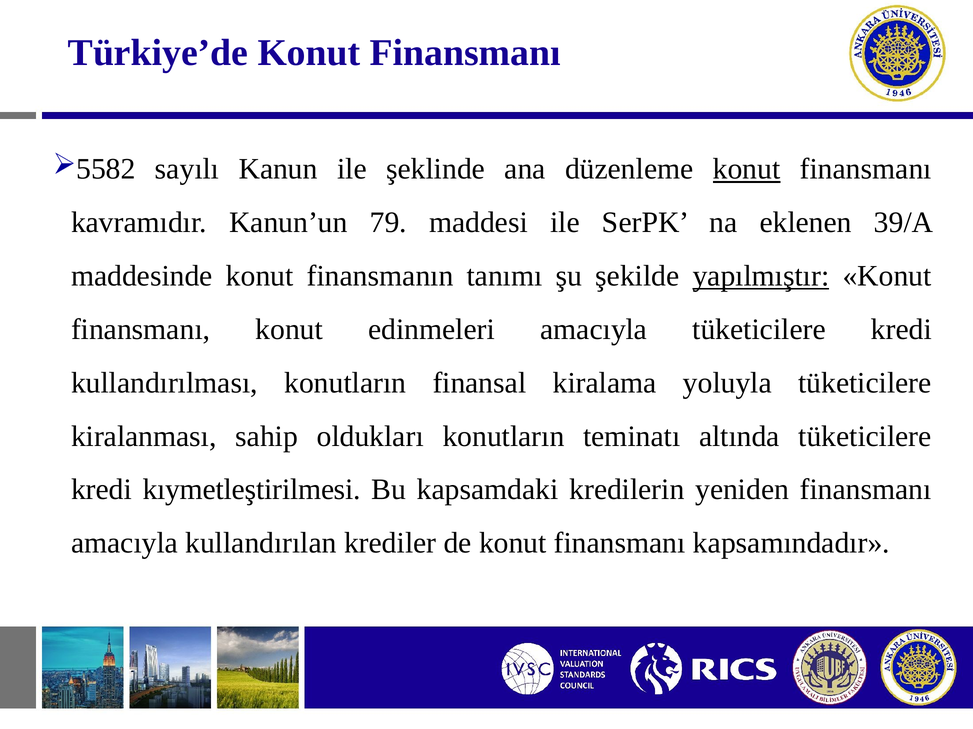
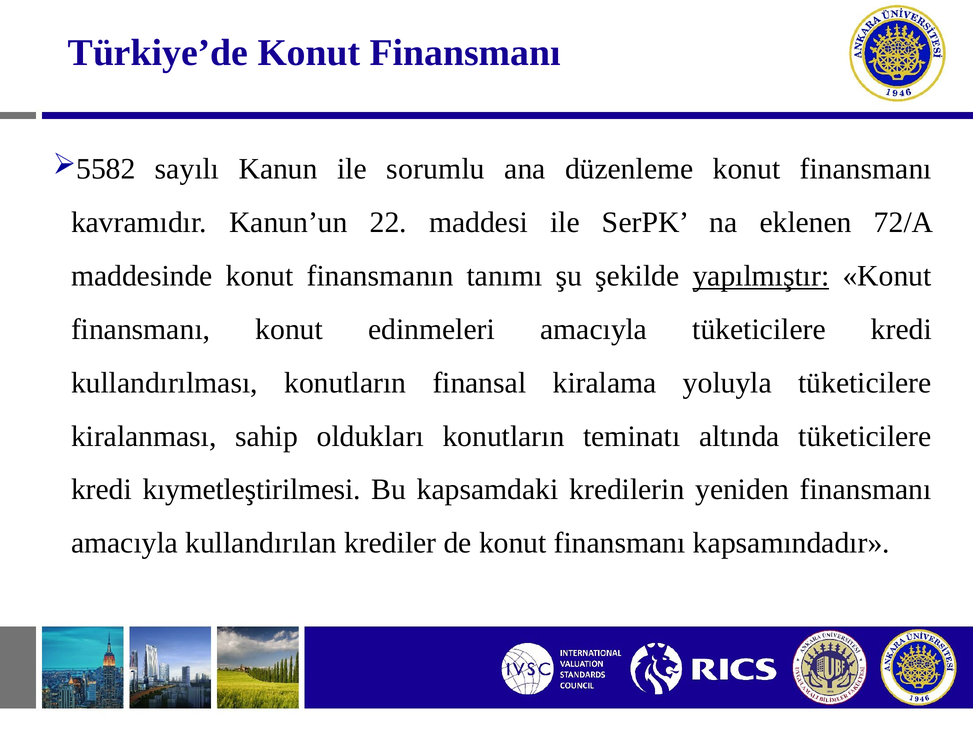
şeklinde: şeklinde -> sorumlu
konut at (747, 169) underline: present -> none
79: 79 -> 22
39/A: 39/A -> 72/A
